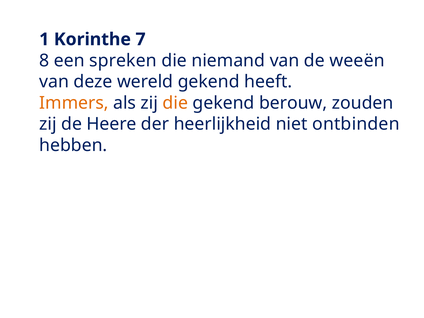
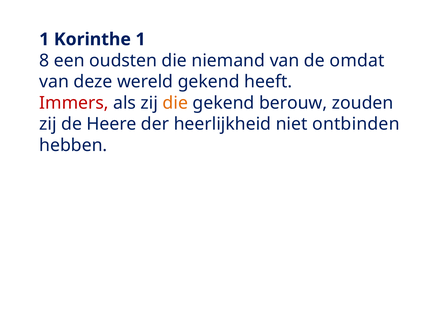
Korinthe 7: 7 -> 1
spreken: spreken -> oudsten
weeën: weeën -> omdat
Immers colour: orange -> red
